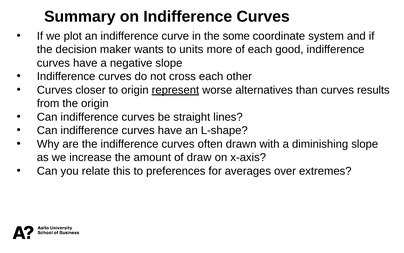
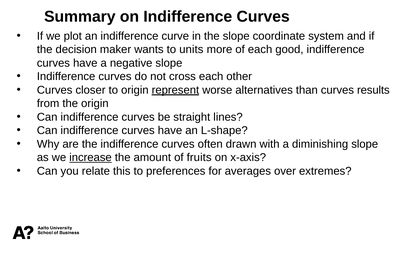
the some: some -> slope
increase underline: none -> present
draw: draw -> fruits
